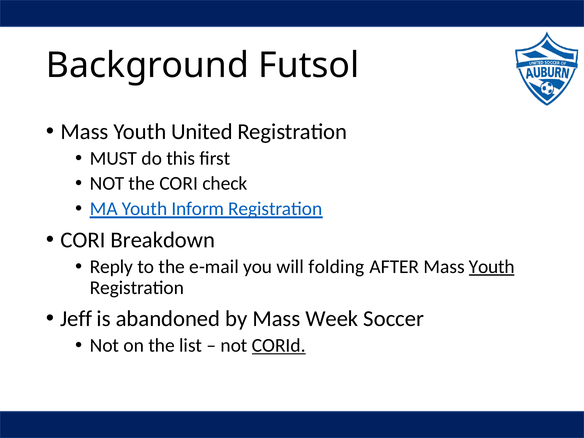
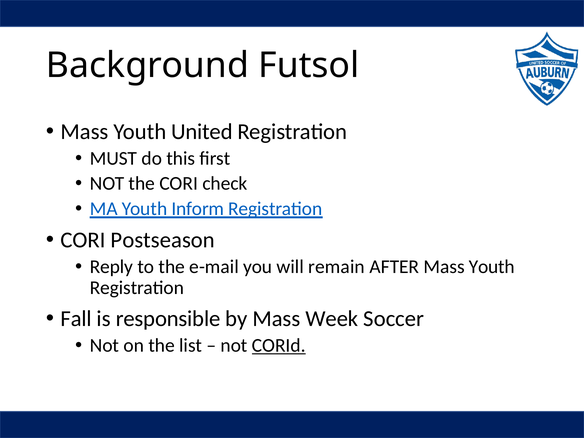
Breakdown: Breakdown -> Postseason
folding: folding -> remain
Youth at (492, 267) underline: present -> none
Jeff: Jeff -> Fall
abandoned: abandoned -> responsible
